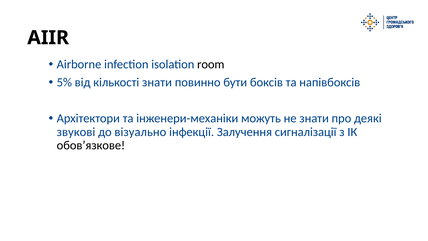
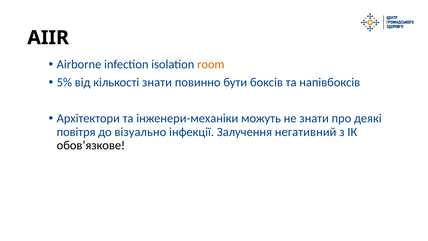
room colour: black -> orange
звукові: звукові -> повітря
сигналізації: сигналізації -> негативний
